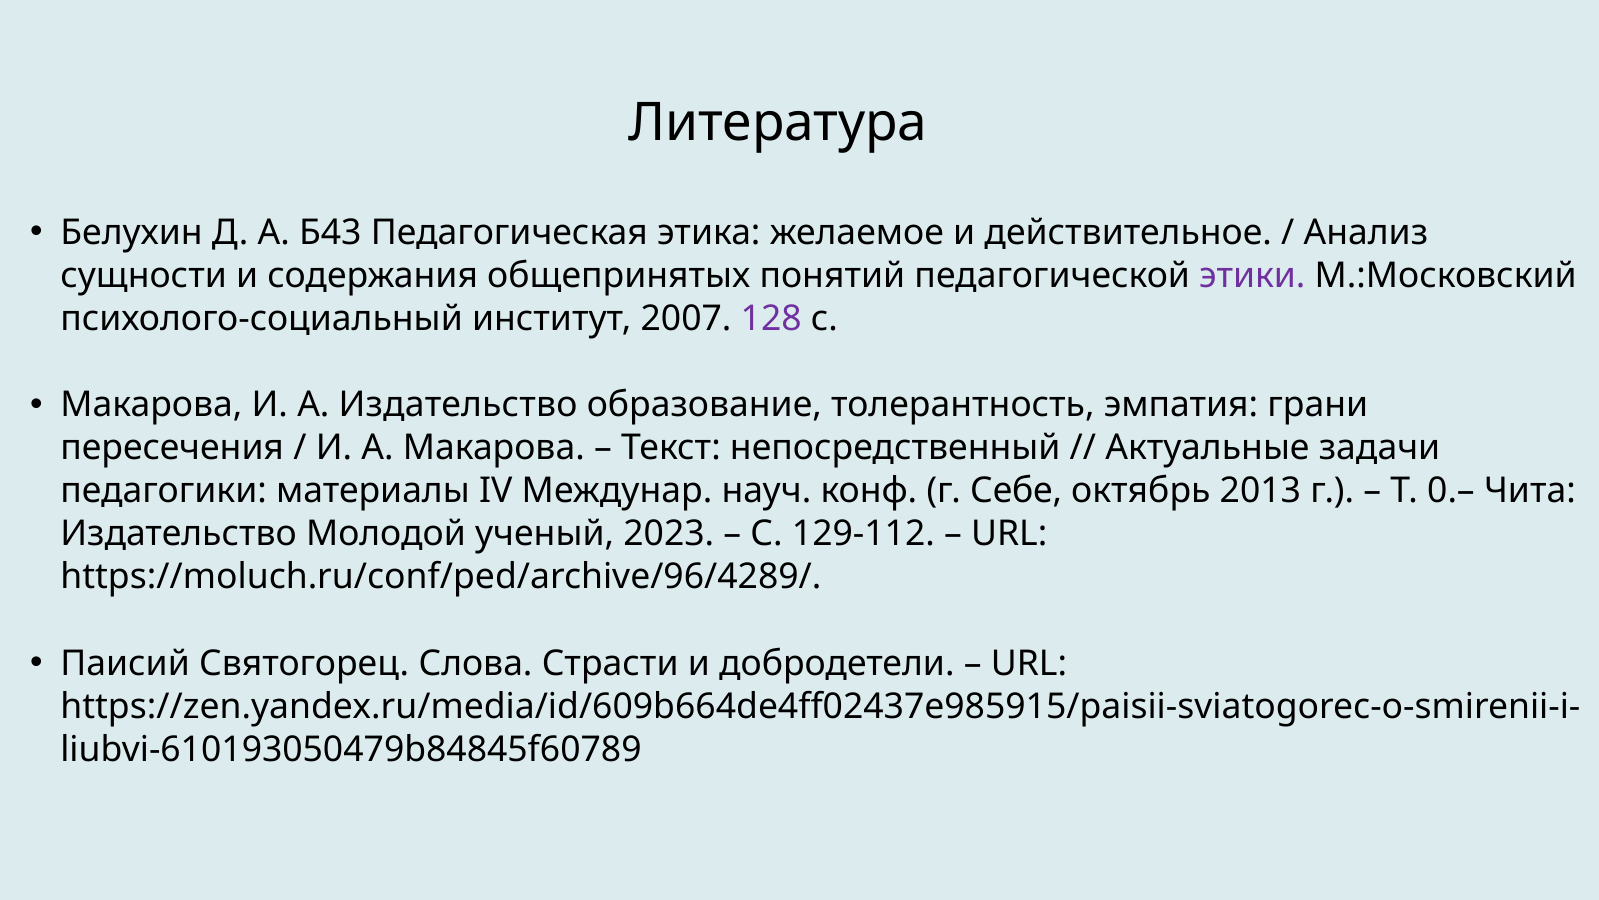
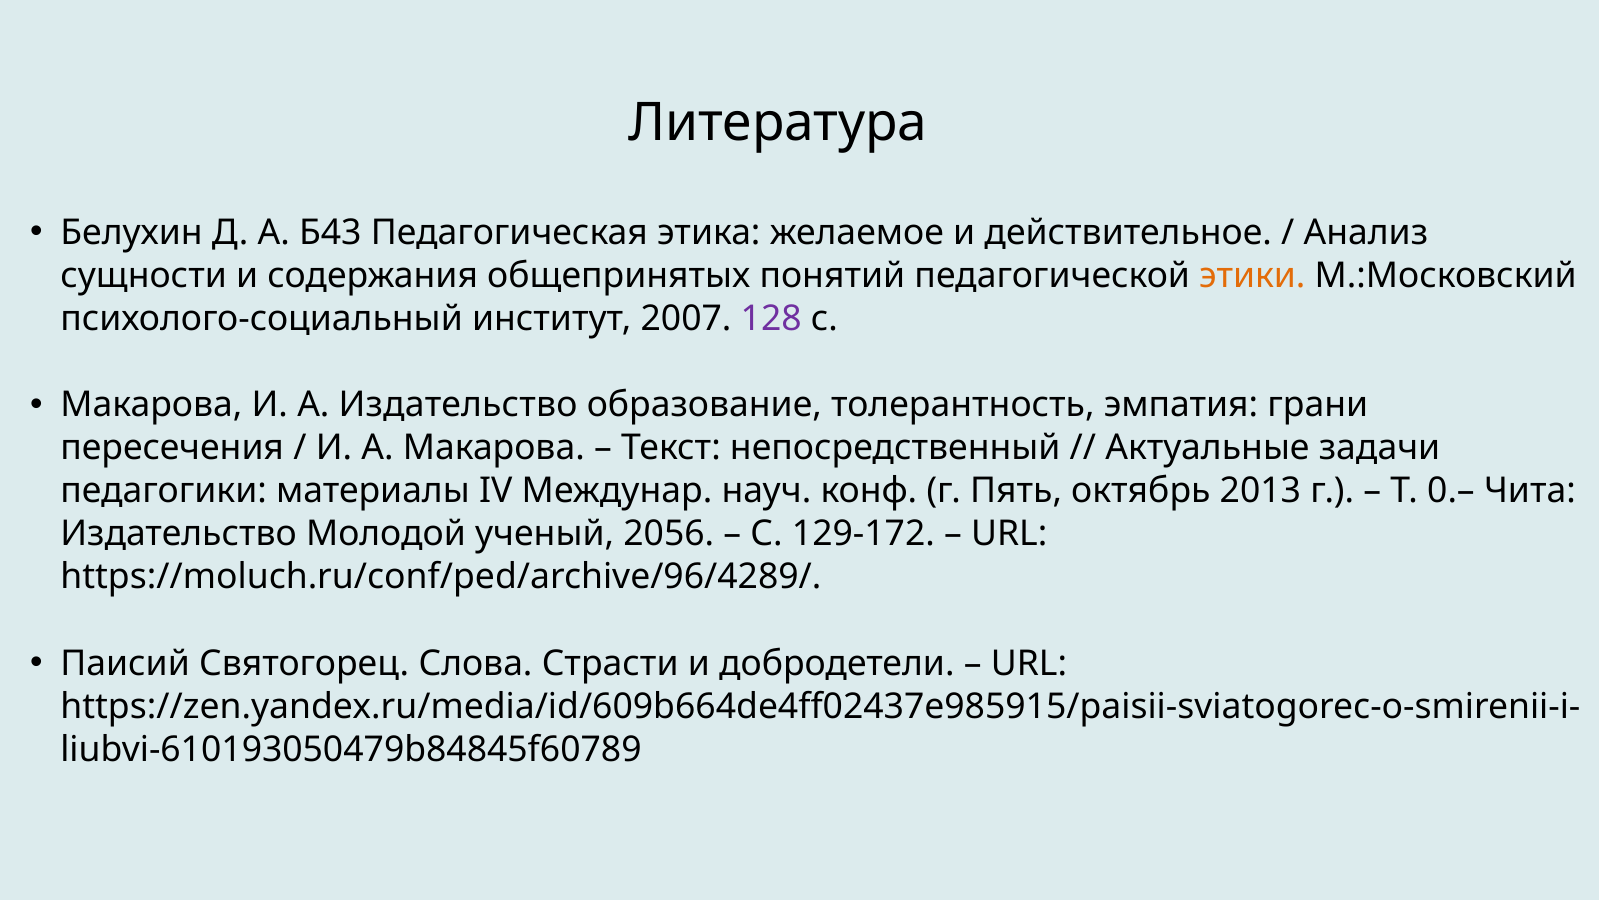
этики colour: purple -> orange
Себе: Себе -> Пять
2023: 2023 -> 2056
129-112: 129-112 -> 129-172
